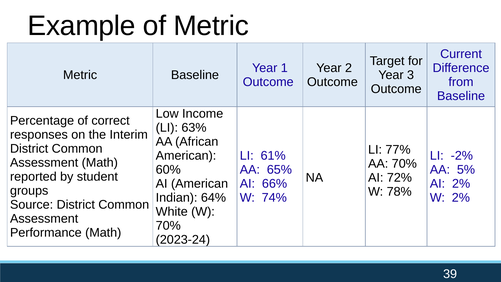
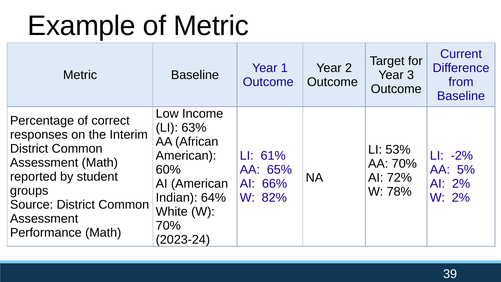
77%: 77% -> 53%
74%: 74% -> 82%
